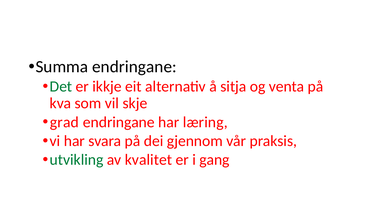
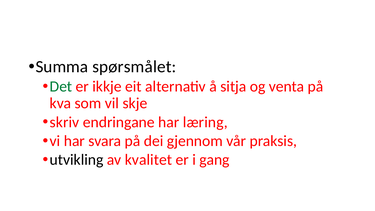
Summa endringane: endringane -> spørsmålet
grad: grad -> skriv
utvikling colour: green -> black
